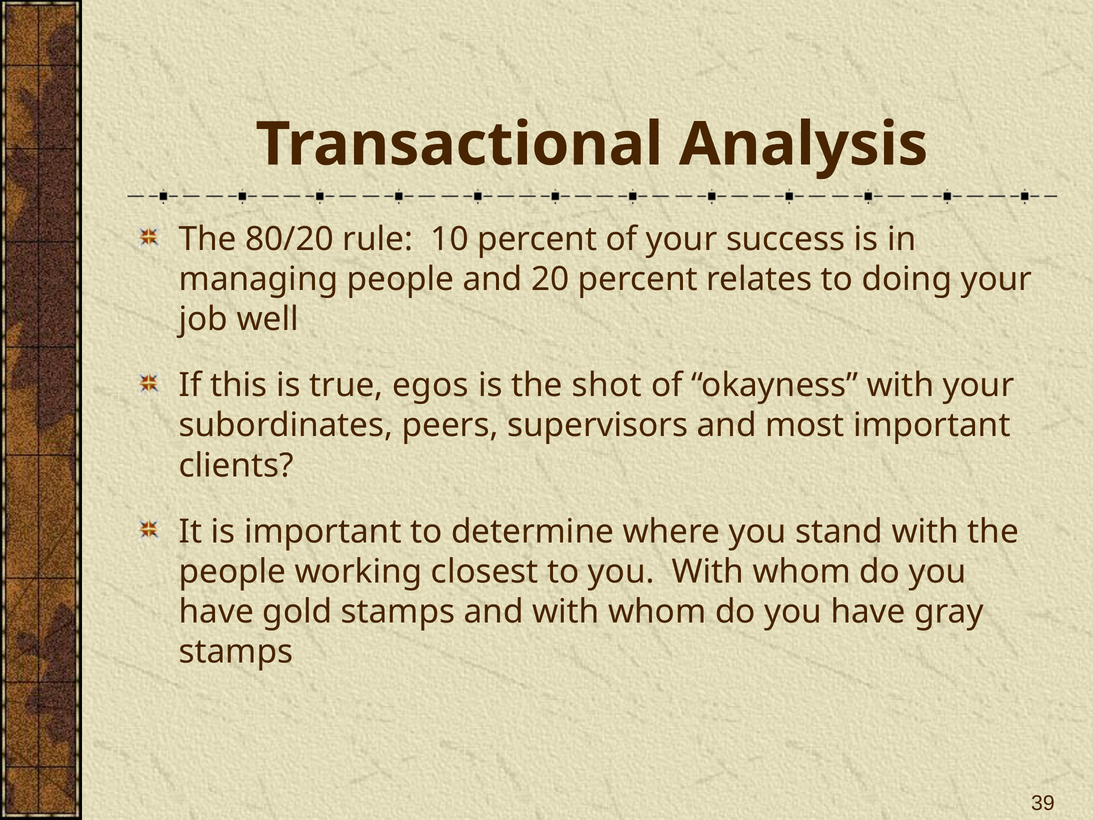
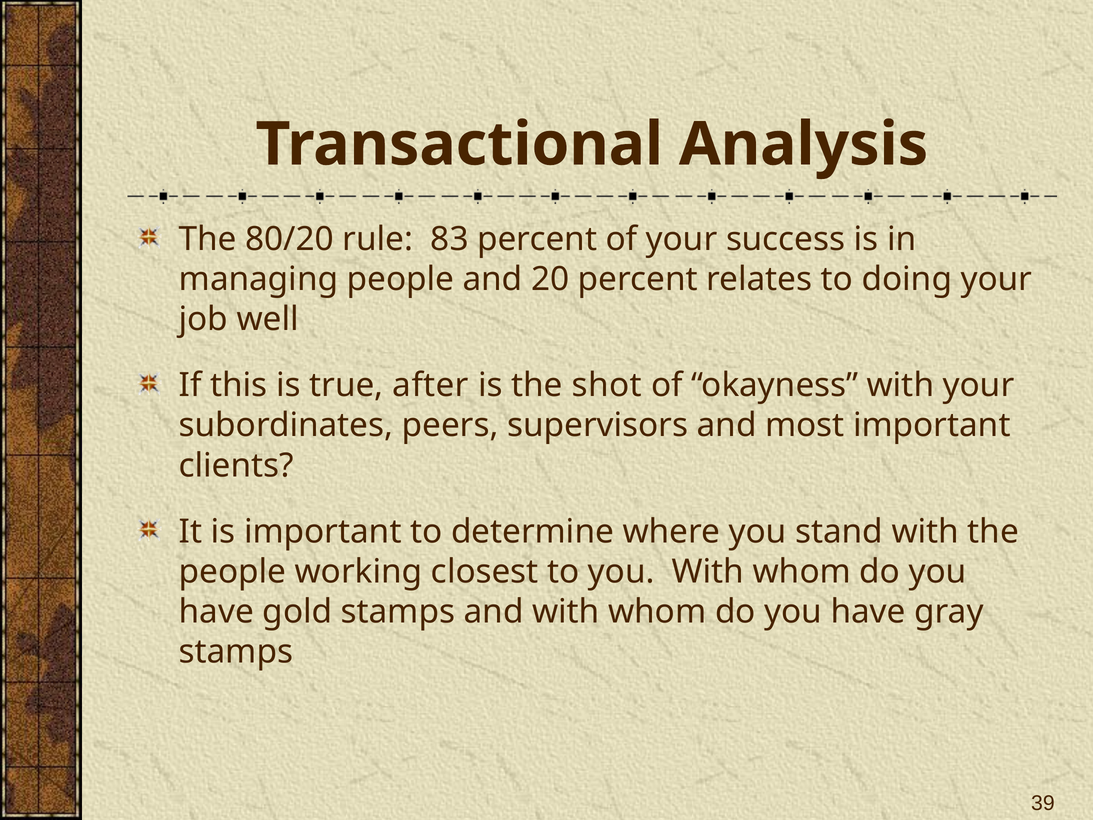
10: 10 -> 83
egos: egos -> after
